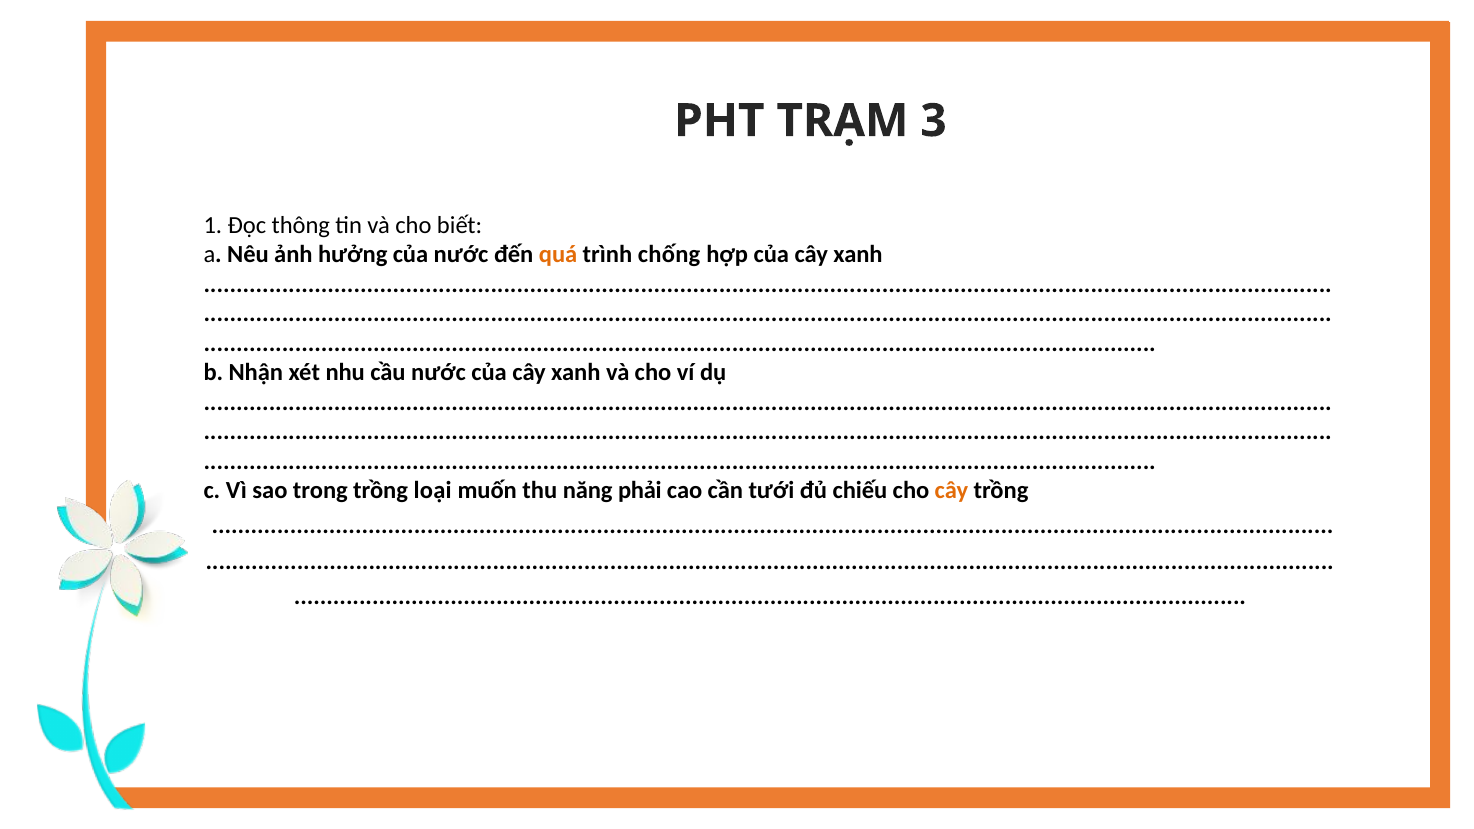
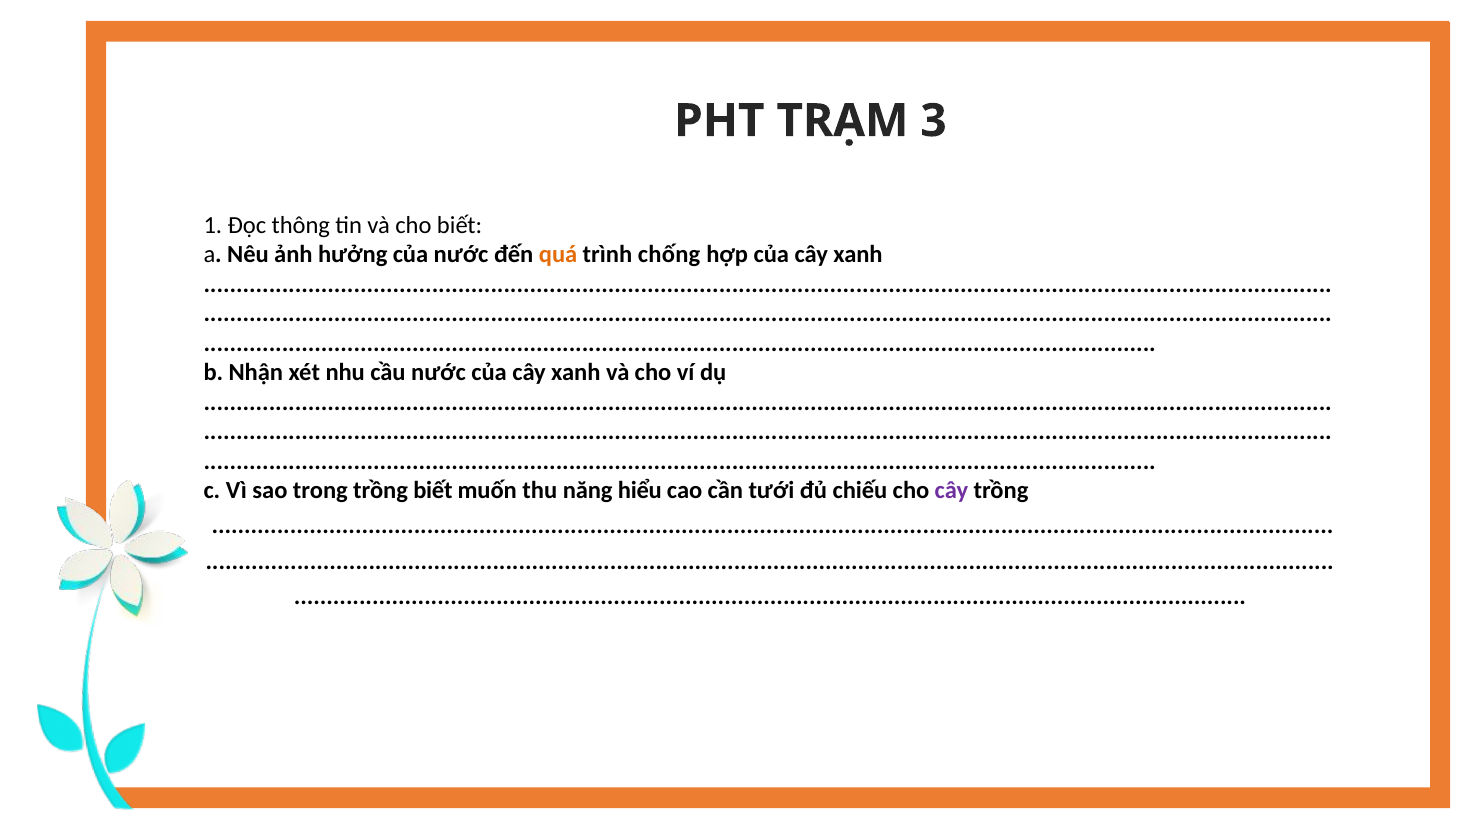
trồng loại: loại -> biết
phải: phải -> hiểu
cây at (952, 491) colour: orange -> purple
